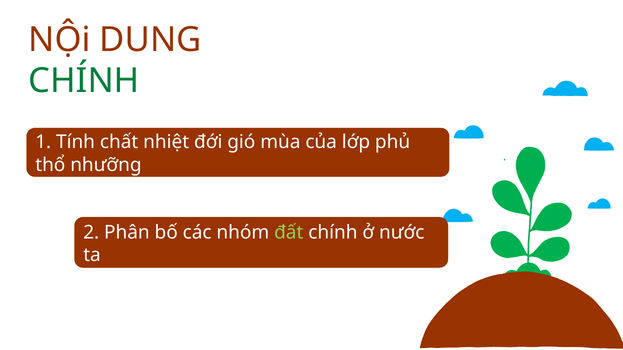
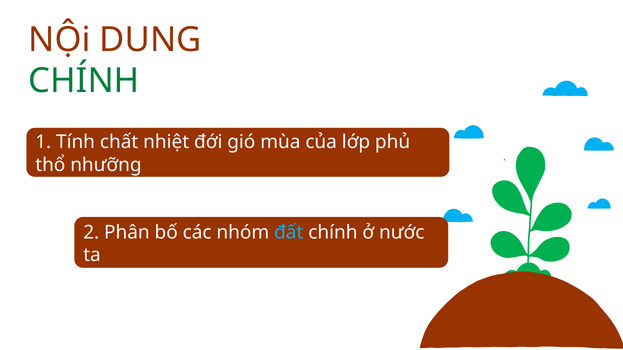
đất colour: light green -> light blue
